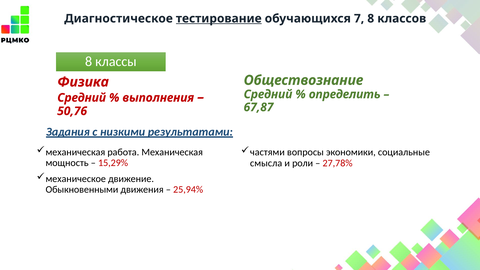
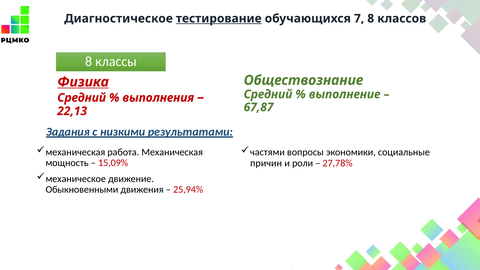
Физика underline: none -> present
определить: определить -> выполнение
50,76: 50,76 -> 22,13
15,29%: 15,29% -> 15,09%
смысла: смысла -> причин
